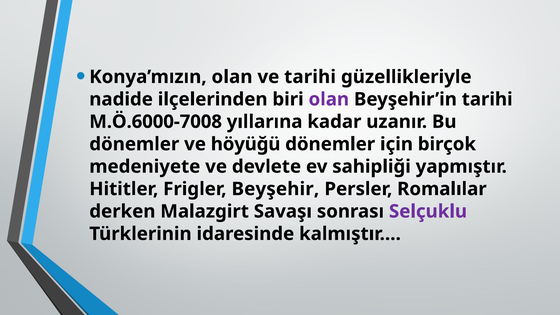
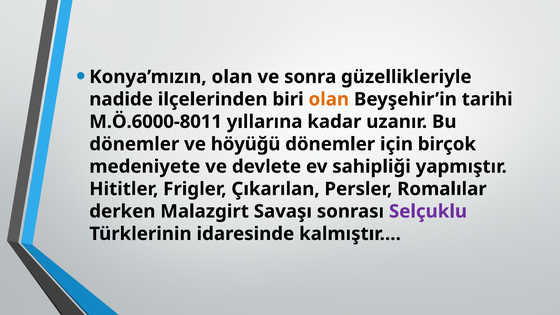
ve tarihi: tarihi -> sonra
olan at (329, 99) colour: purple -> orange
M.Ö.6000-7008: M.Ö.6000-7008 -> M.Ö.6000-8011
Beyşehir: Beyşehir -> Çıkarılan
